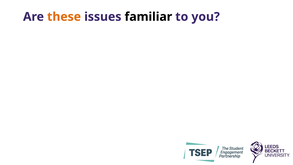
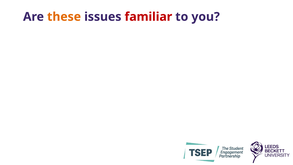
familiar colour: black -> red
